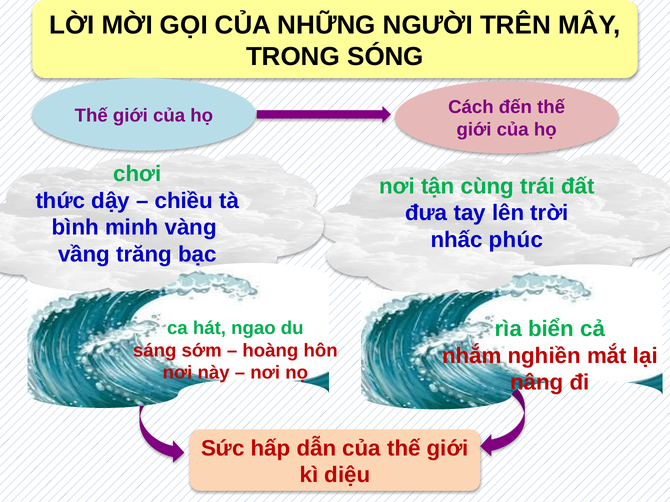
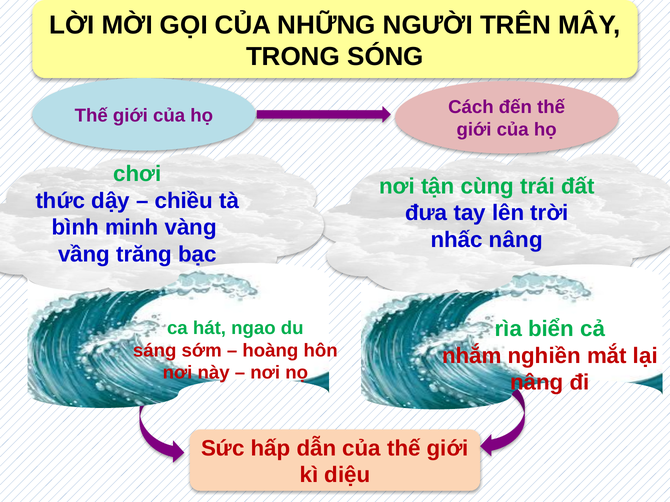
nhấc phúc: phúc -> nâng
